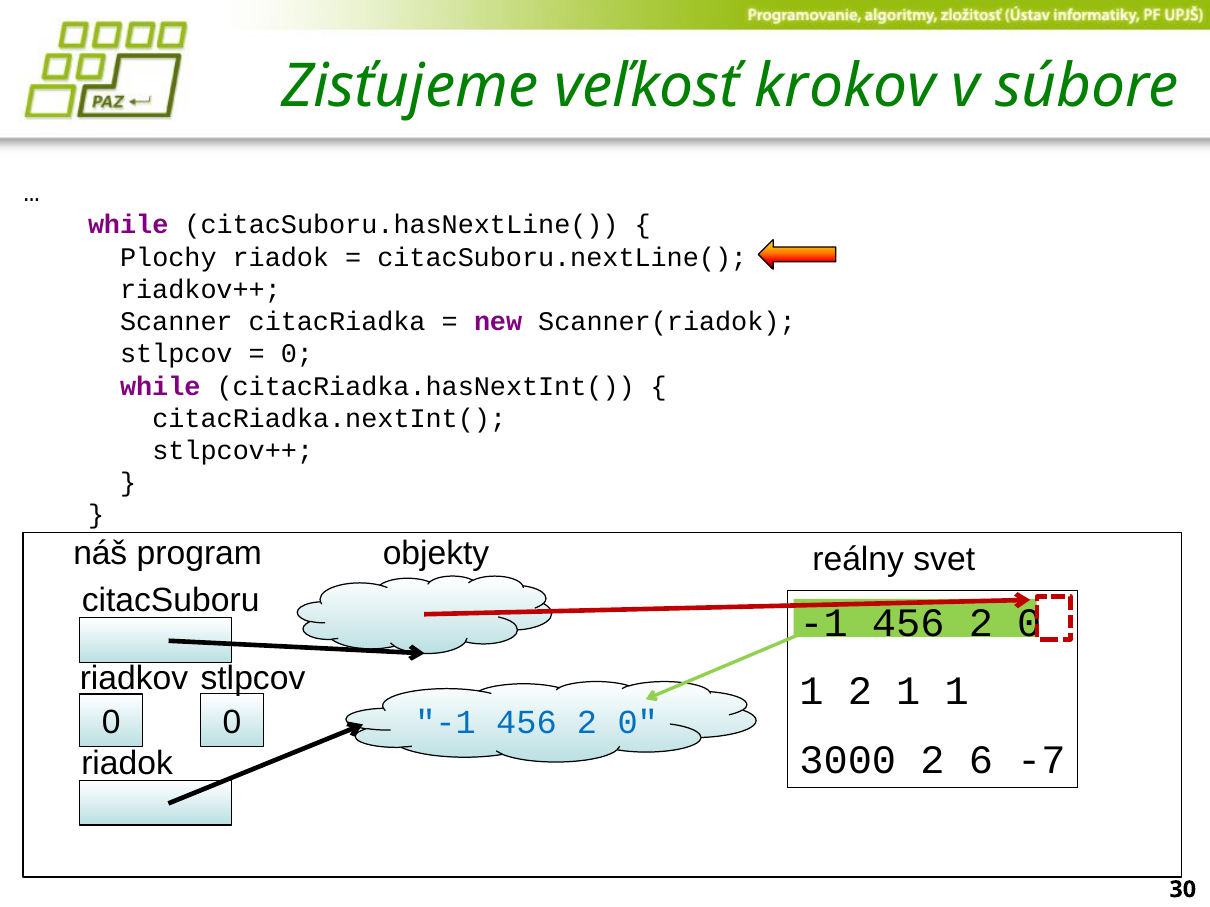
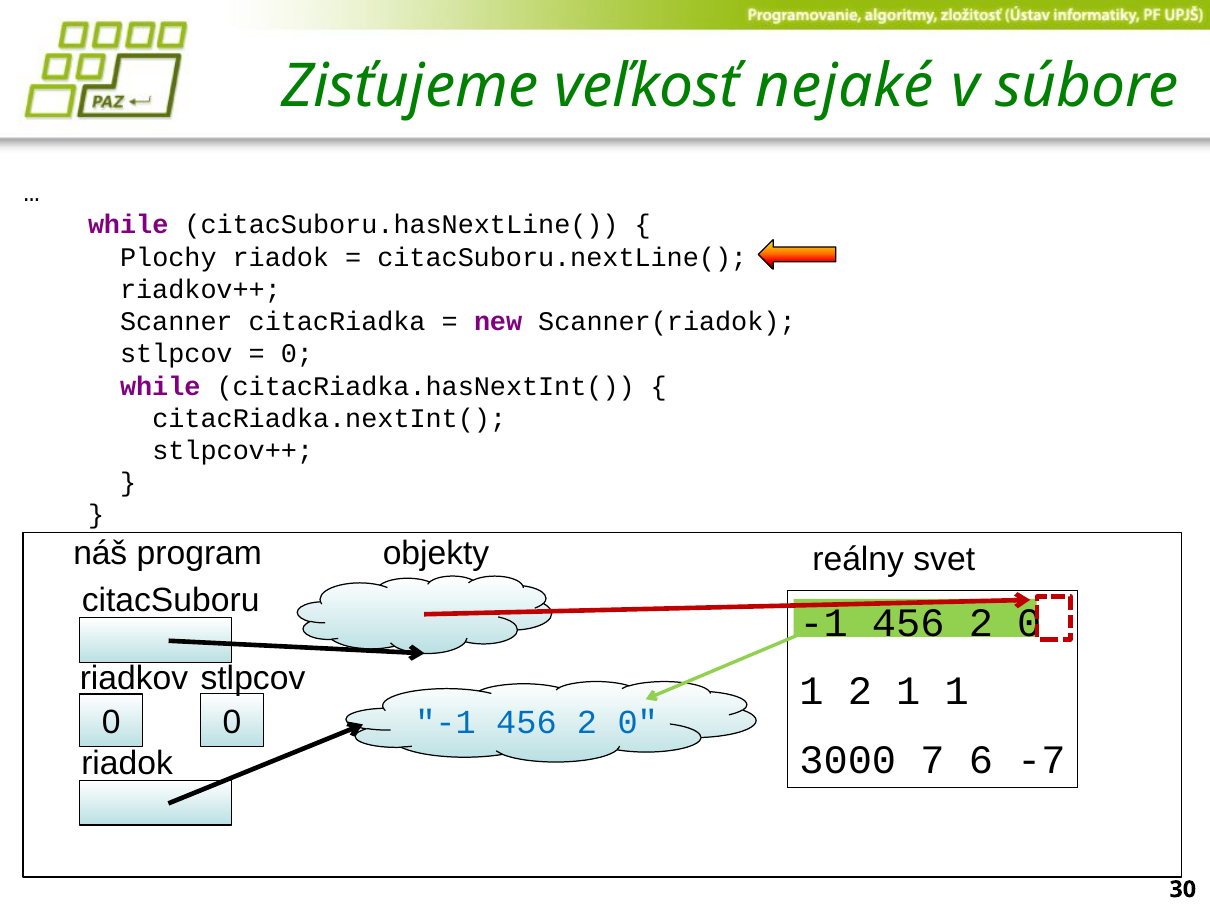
krokov: krokov -> nejaké
3000 2: 2 -> 7
